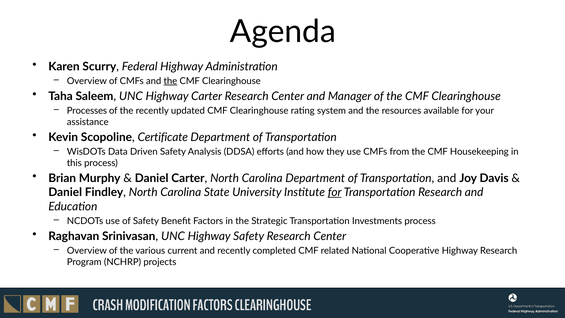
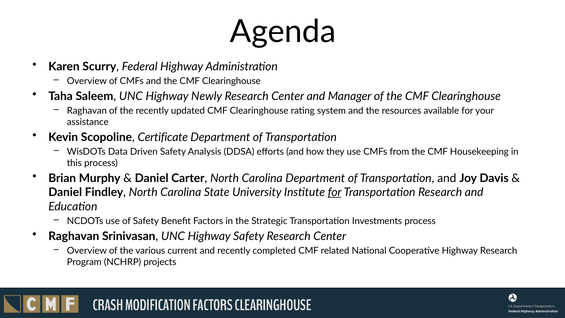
the at (170, 81) underline: present -> none
Highway Carter: Carter -> Newly
Processes at (87, 111): Processes -> Raghavan
